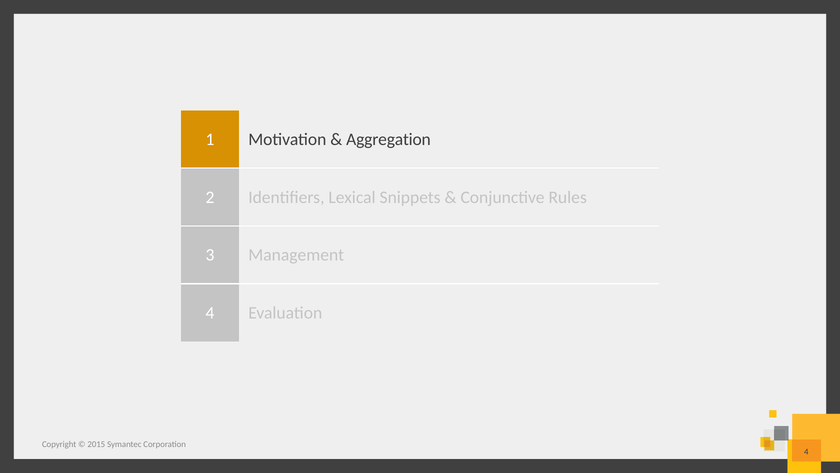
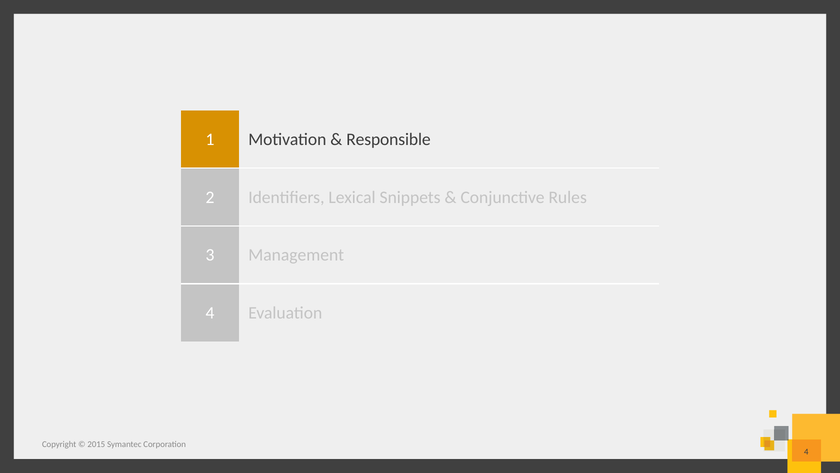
Aggregation: Aggregation -> Responsible
